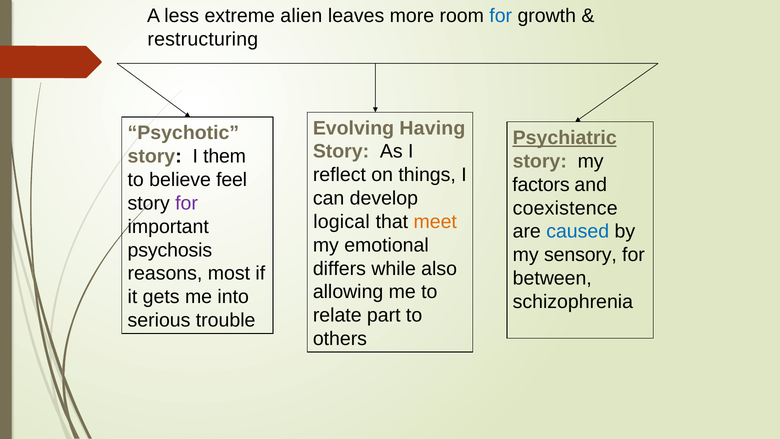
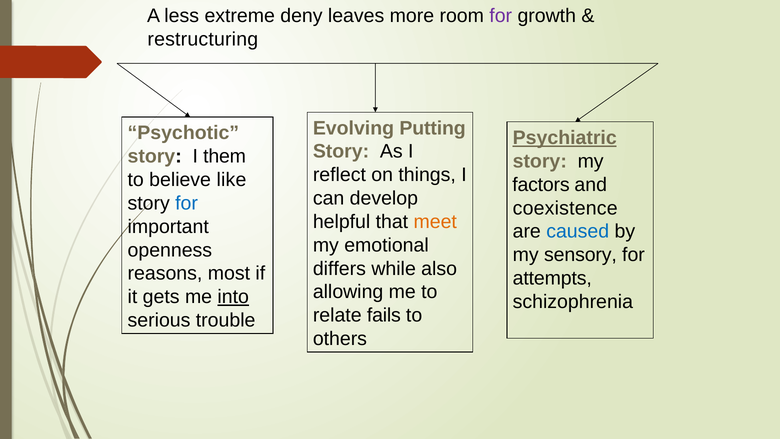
alien: alien -> deny
for at (501, 16) colour: blue -> purple
Having: Having -> Putting
feel: feel -> like
for at (187, 203) colour: purple -> blue
logical: logical -> helpful
psychosis: psychosis -> openness
between: between -> attempts
into underline: none -> present
part: part -> fails
